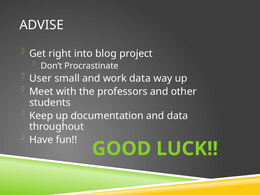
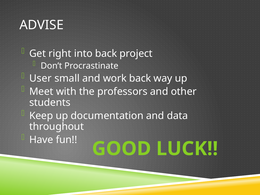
into blog: blog -> back
work data: data -> back
